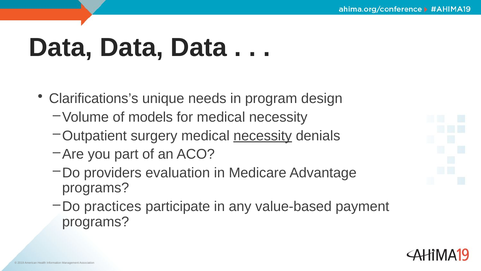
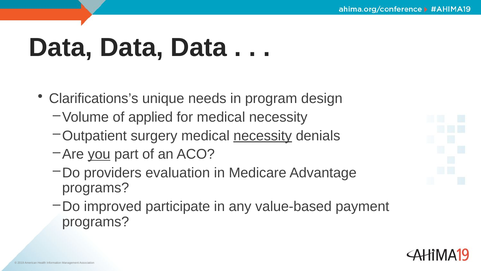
models: models -> applied
you underline: none -> present
practices: practices -> improved
